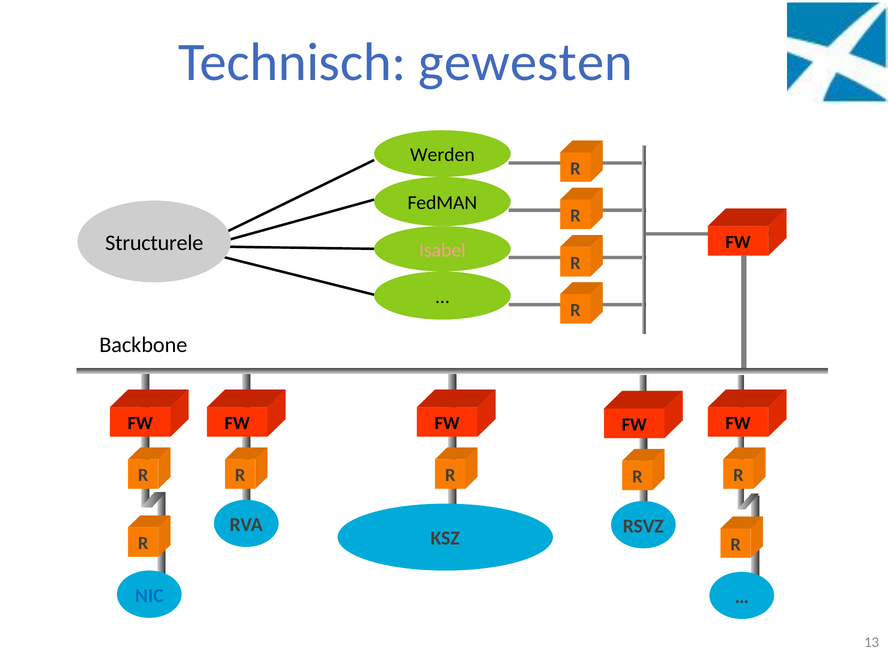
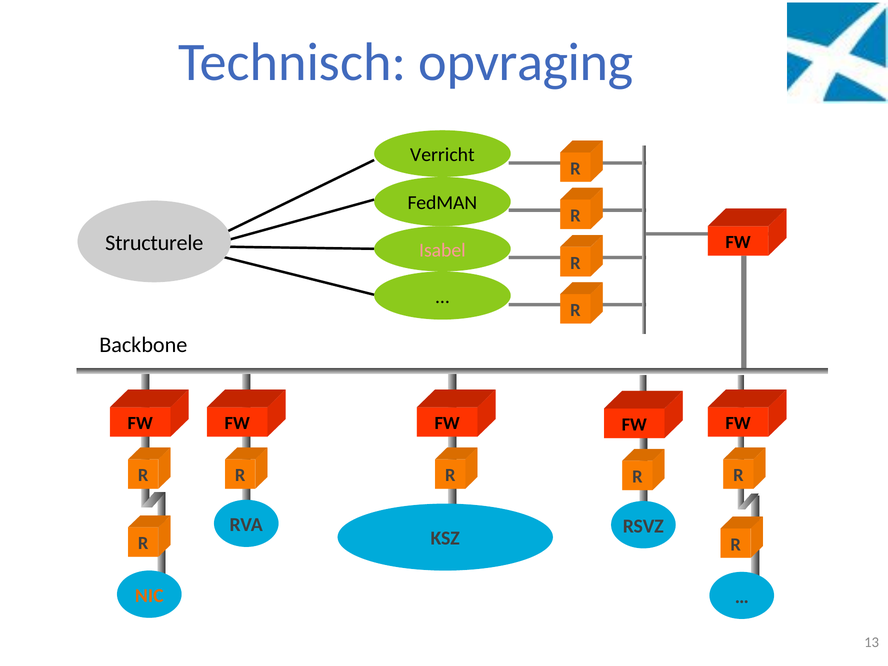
gewesten: gewesten -> opvraging
Werden: Werden -> Verricht
NIC colour: blue -> orange
